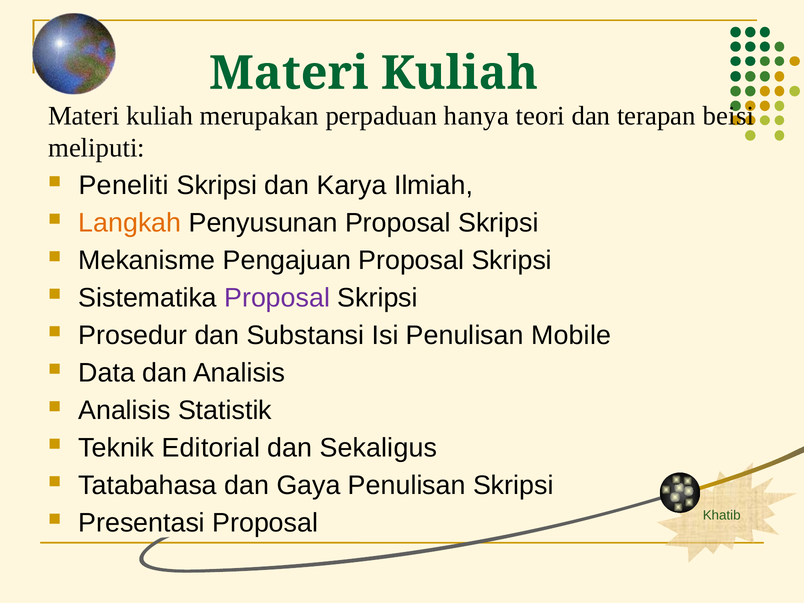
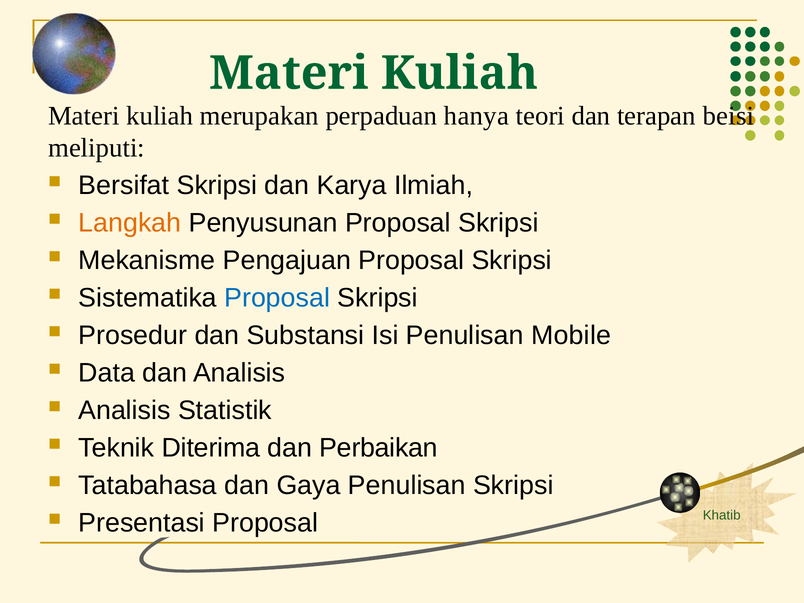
Peneliti: Peneliti -> Bersifat
Proposal at (277, 298) colour: purple -> blue
Editorial: Editorial -> Diterima
Sekaligus: Sekaligus -> Perbaikan
